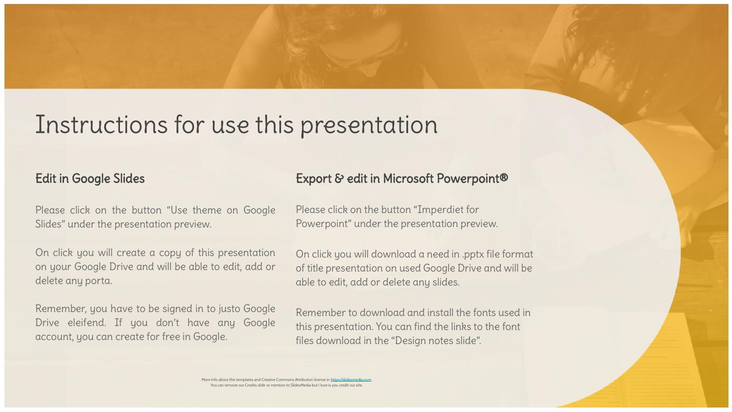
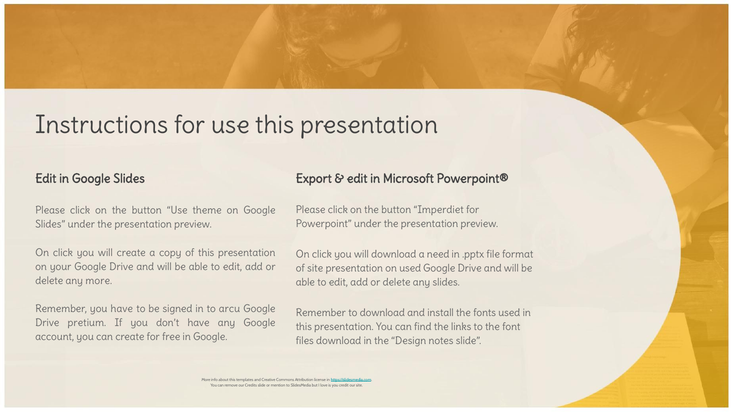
of title: title -> site
any porta: porta -> more
justo: justo -> arcu
eleifend: eleifend -> pretium
